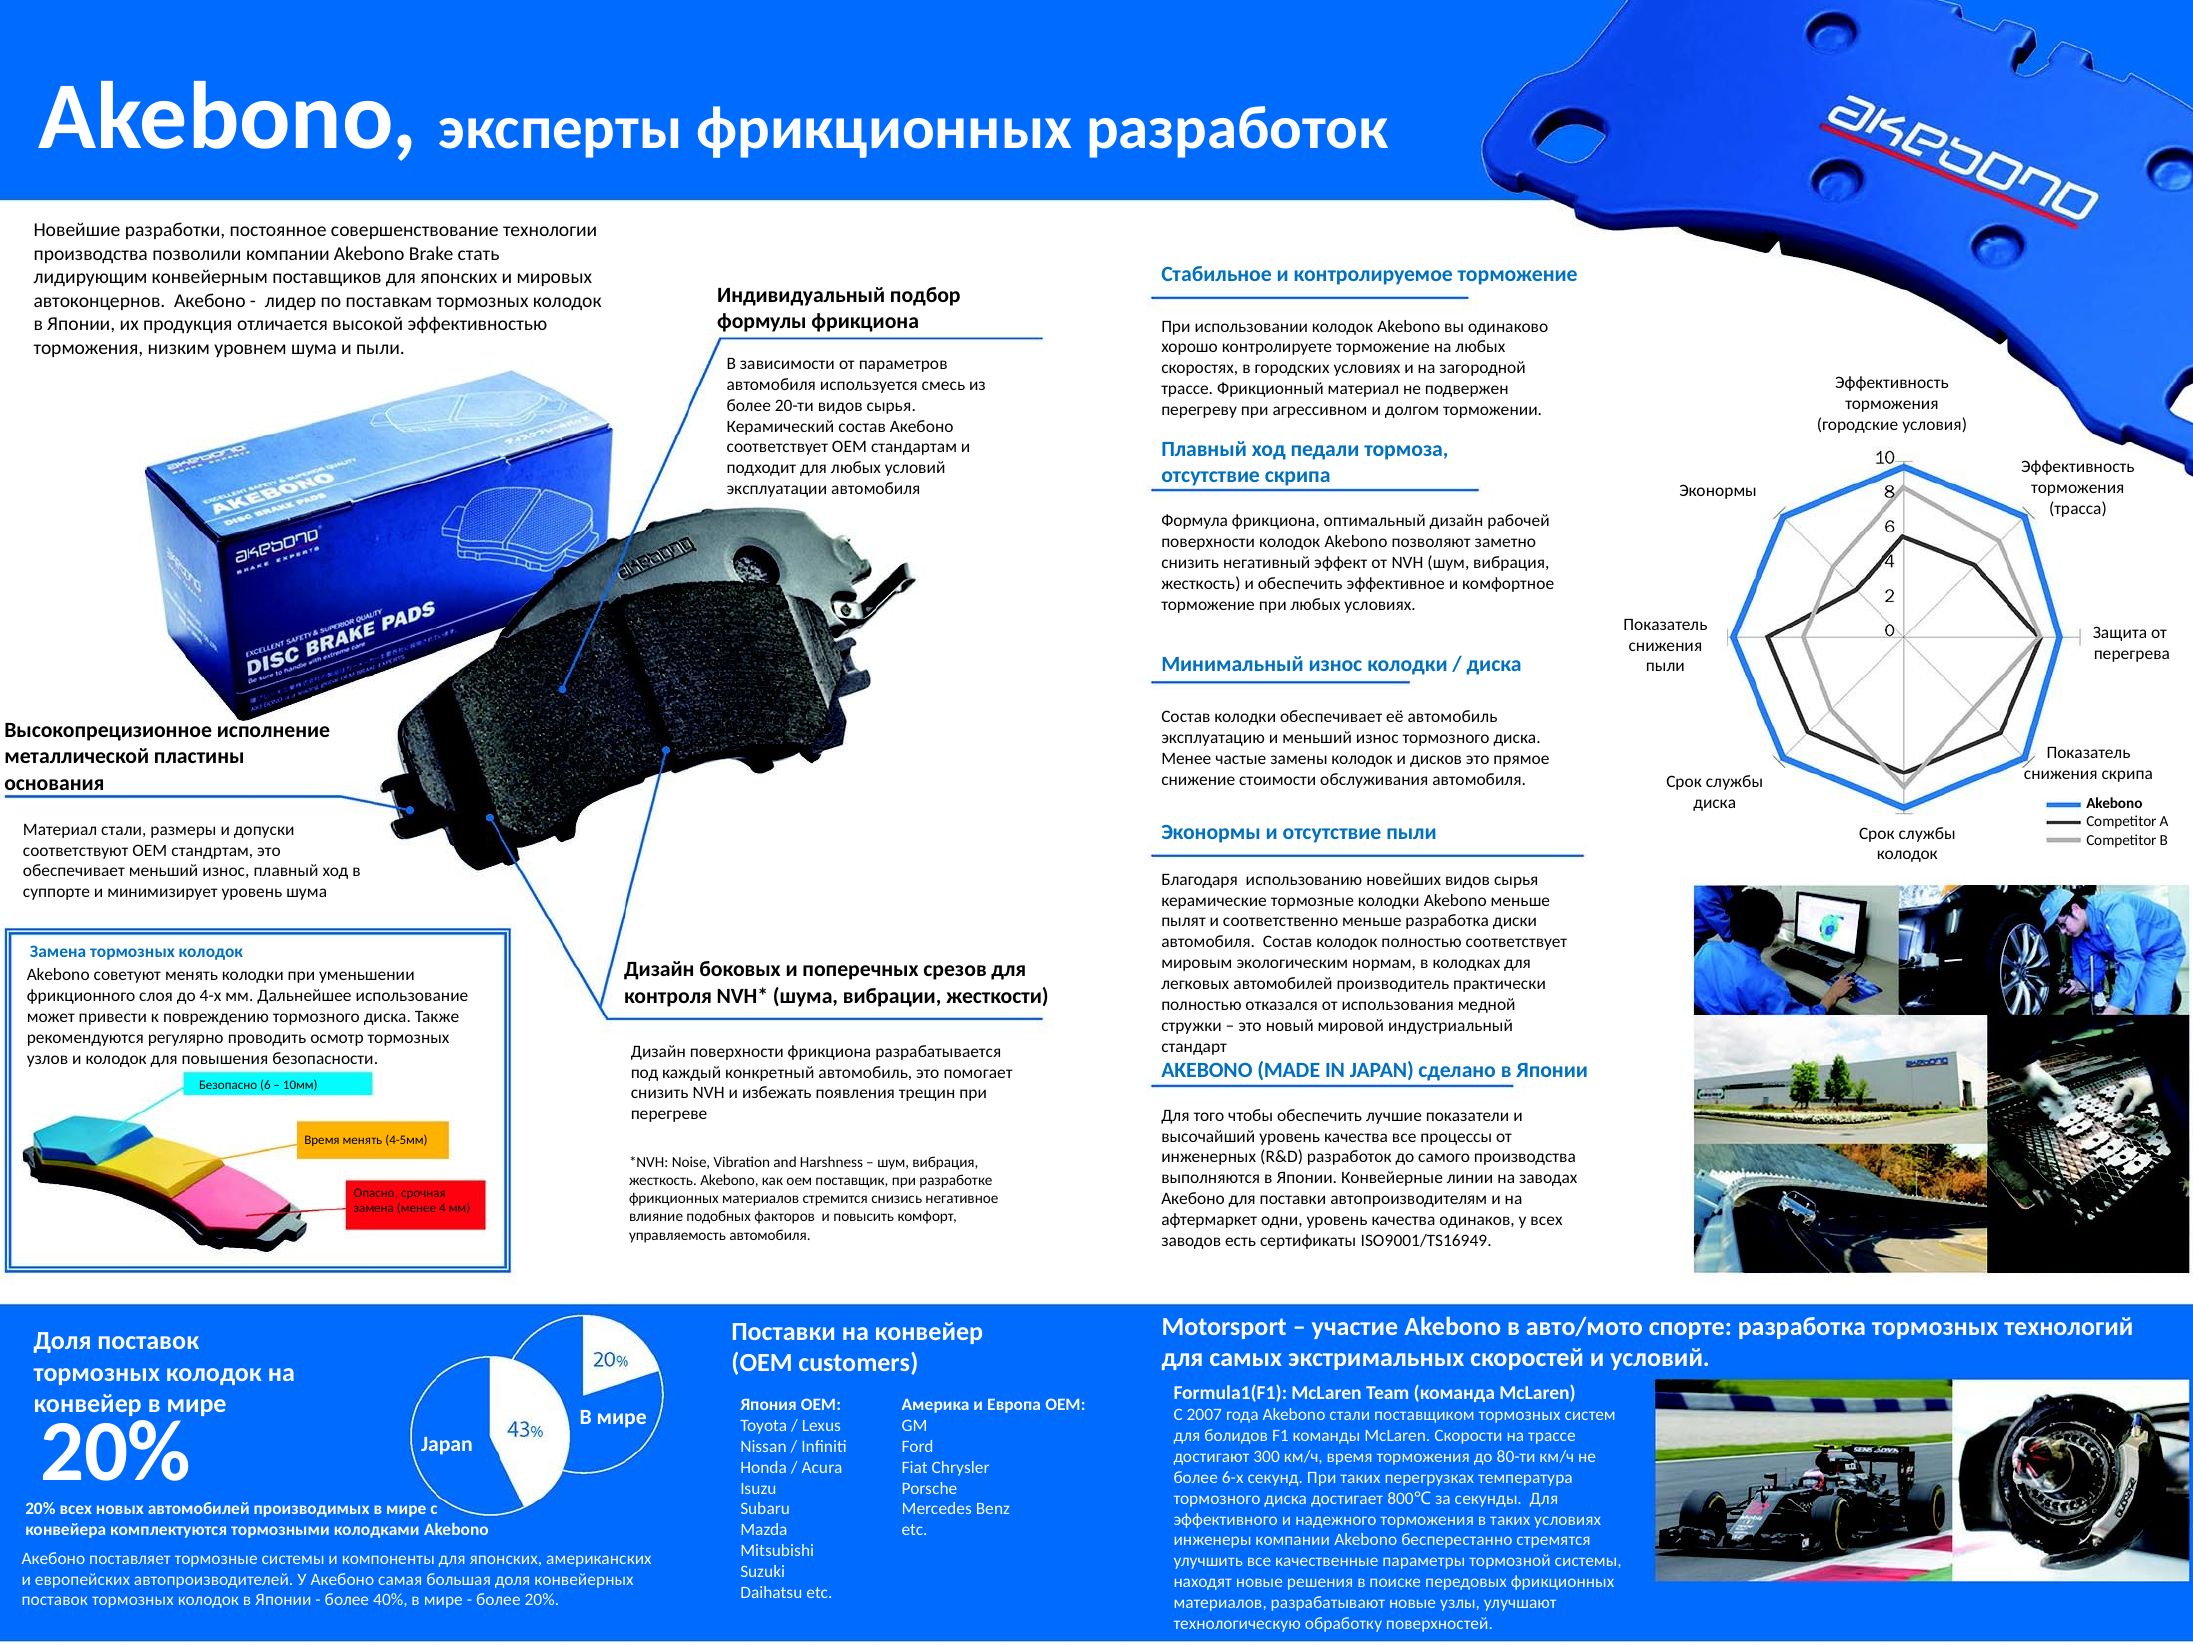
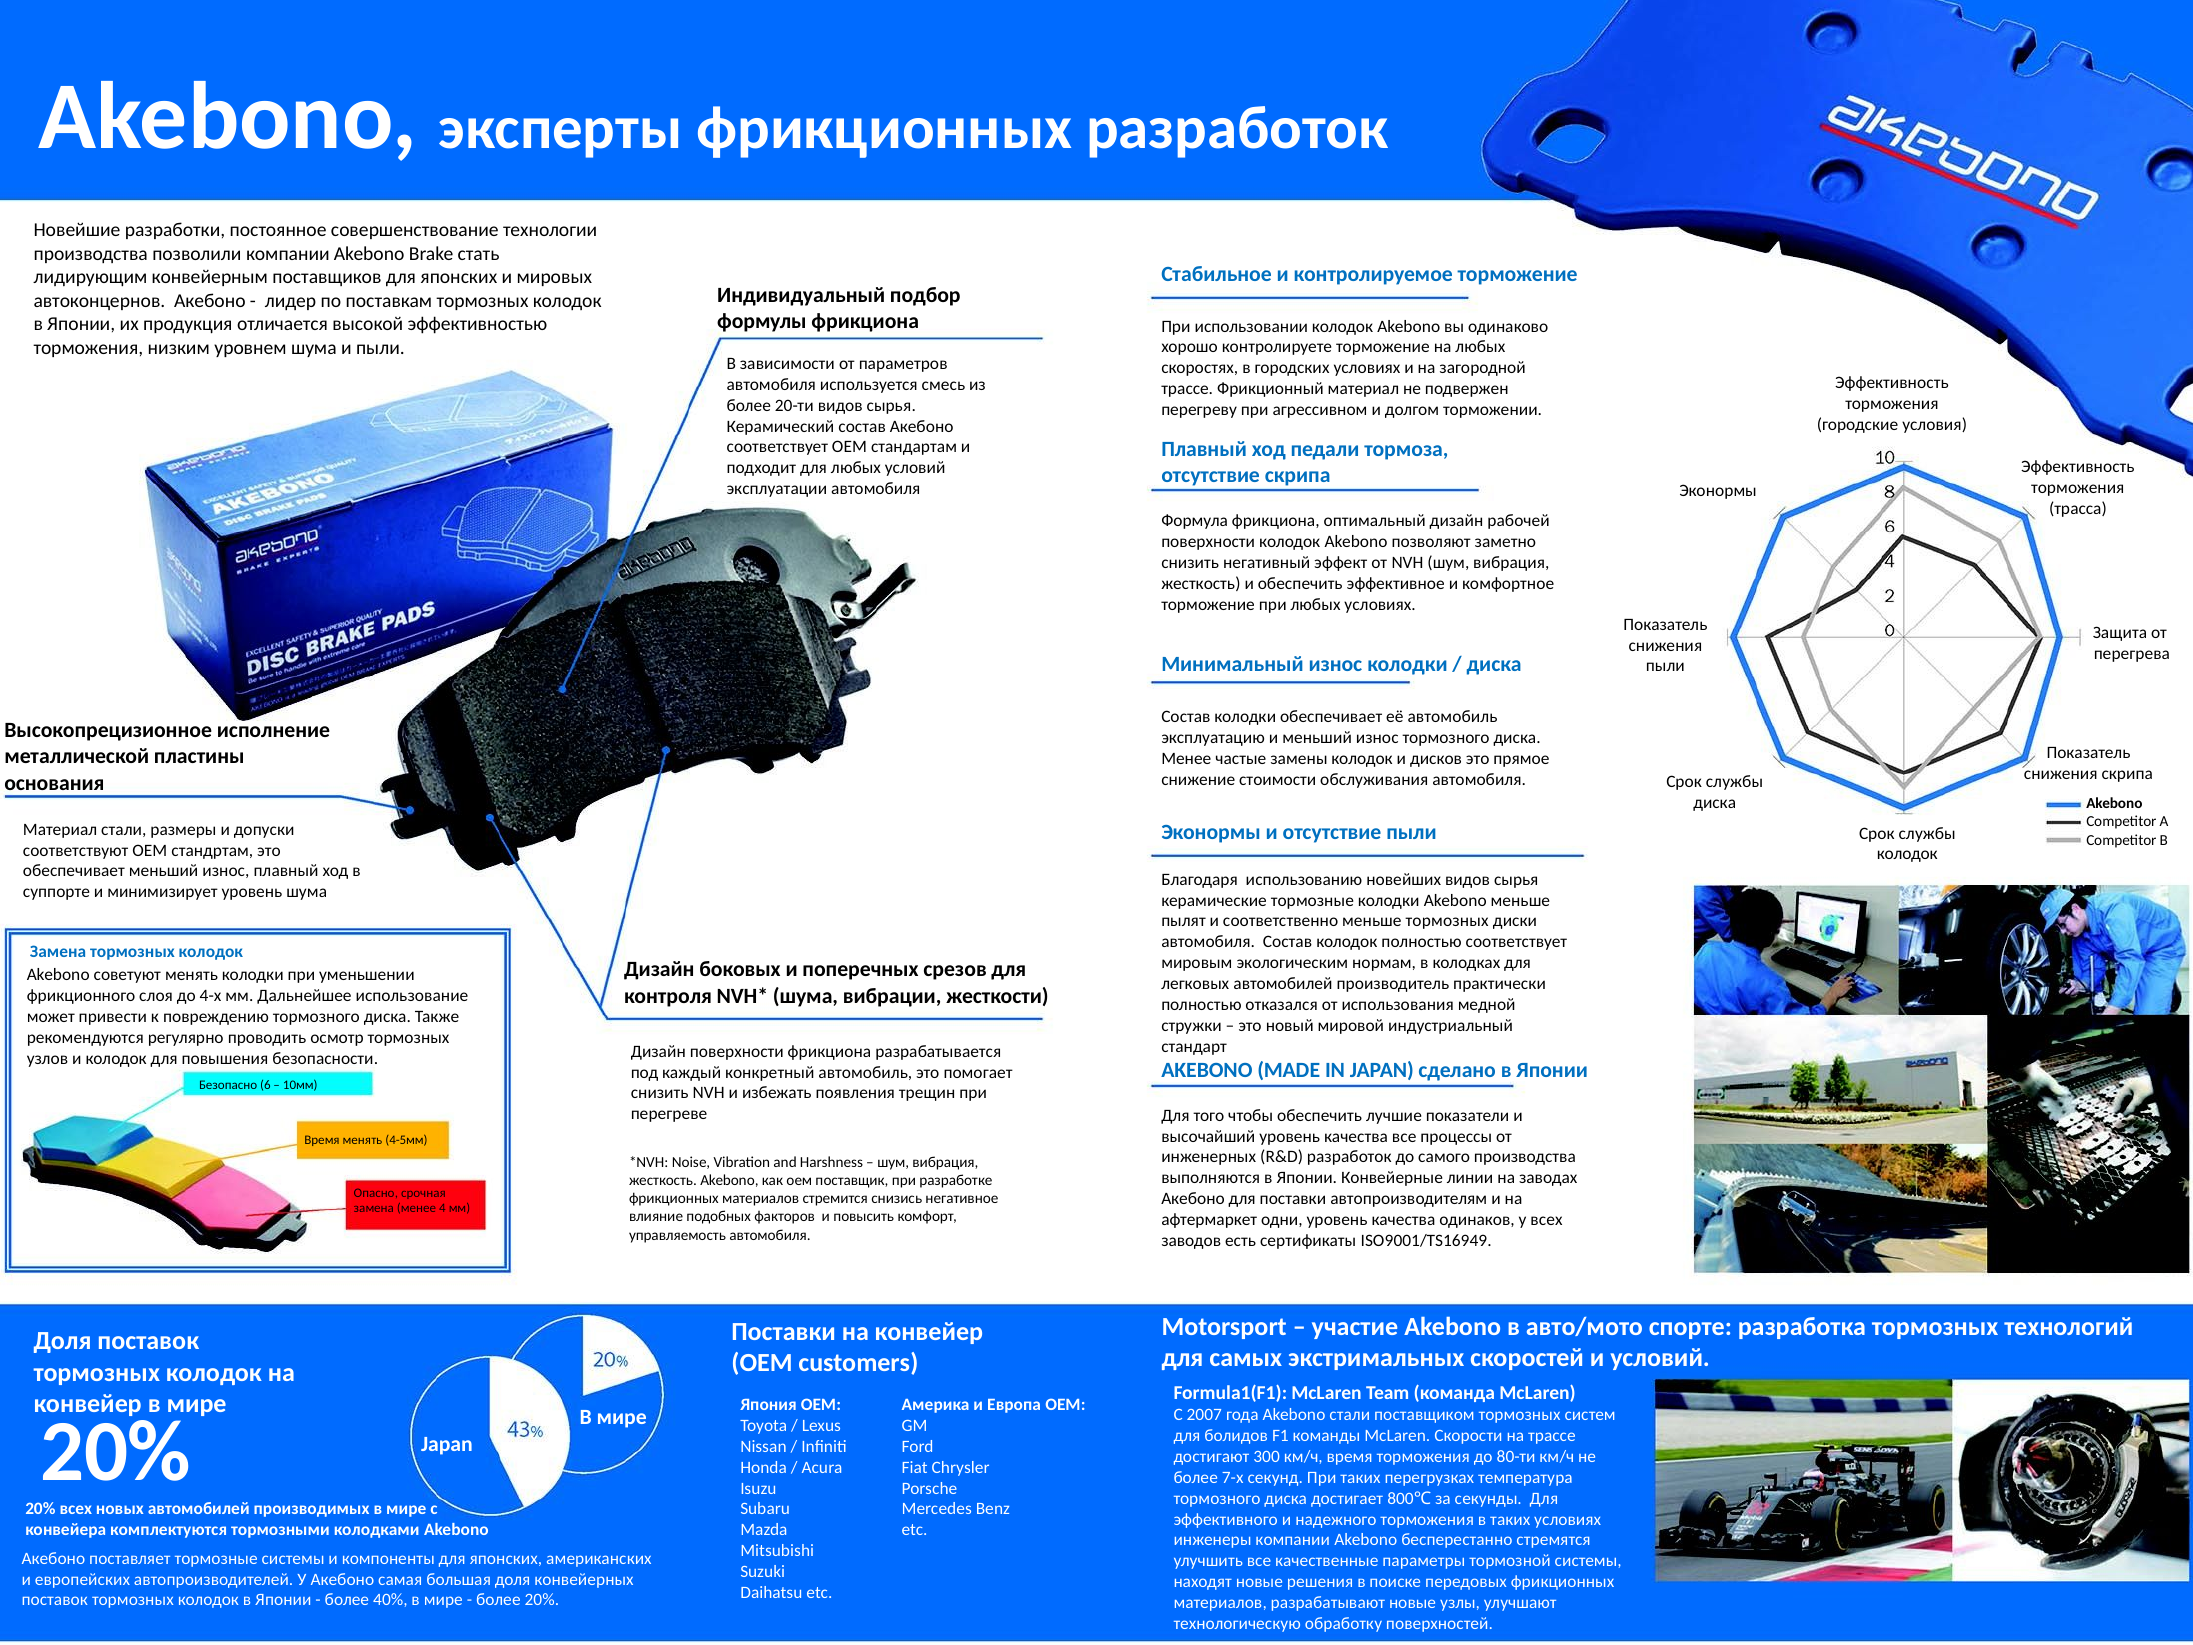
меньше разработка: разработка -> тормозных
6-х: 6-х -> 7-х
